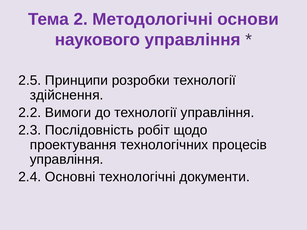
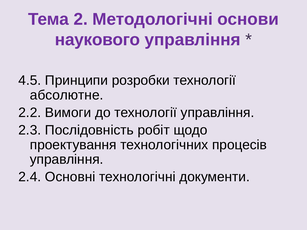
2.5: 2.5 -> 4.5
здійснення: здійснення -> абсолютне
